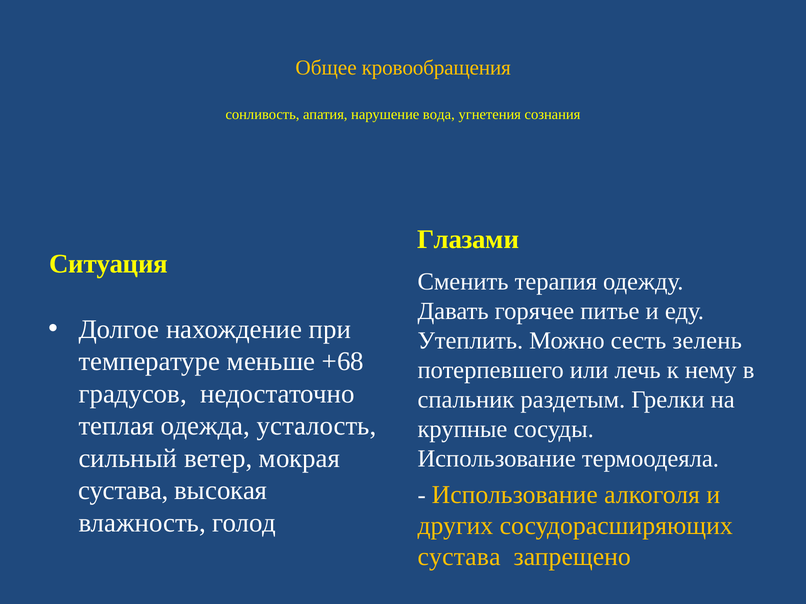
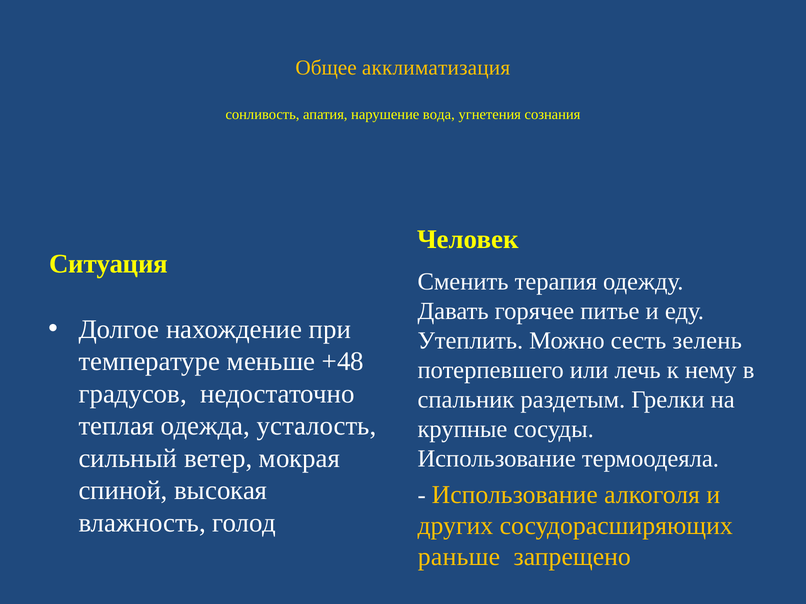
кровообращения: кровообращения -> акклиматизация
Глазами: Глазами -> Человек
+68: +68 -> +48
сустава at (123, 491): сустава -> спиной
сустава at (459, 557): сустава -> раньше
